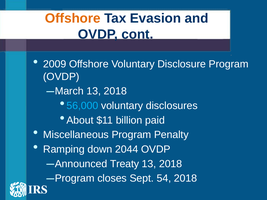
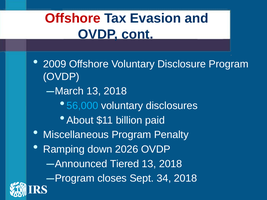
Offshore at (73, 18) colour: orange -> red
2044: 2044 -> 2026
Treaty: Treaty -> Tiered
54: 54 -> 34
